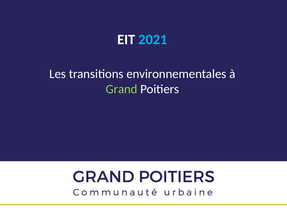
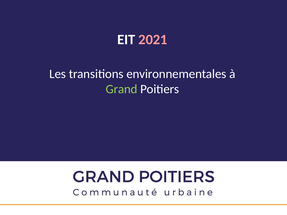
2021 colour: light blue -> pink
